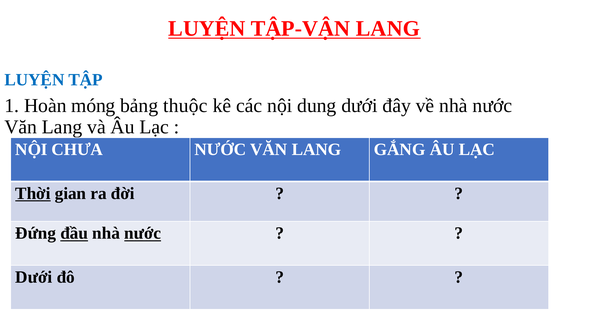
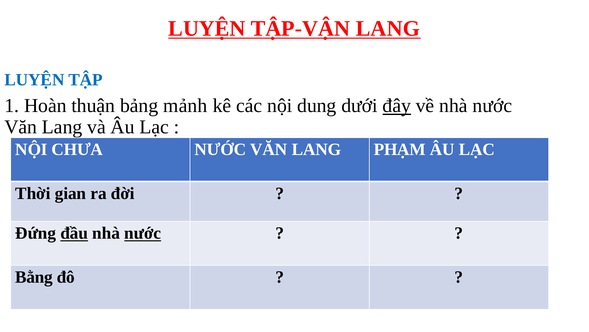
móng: móng -> thuận
thuộc: thuộc -> mảnh
đây underline: none -> present
GẮNG: GẮNG -> PHẠM
Thời underline: present -> none
Dưới at (34, 277): Dưới -> Bằng
